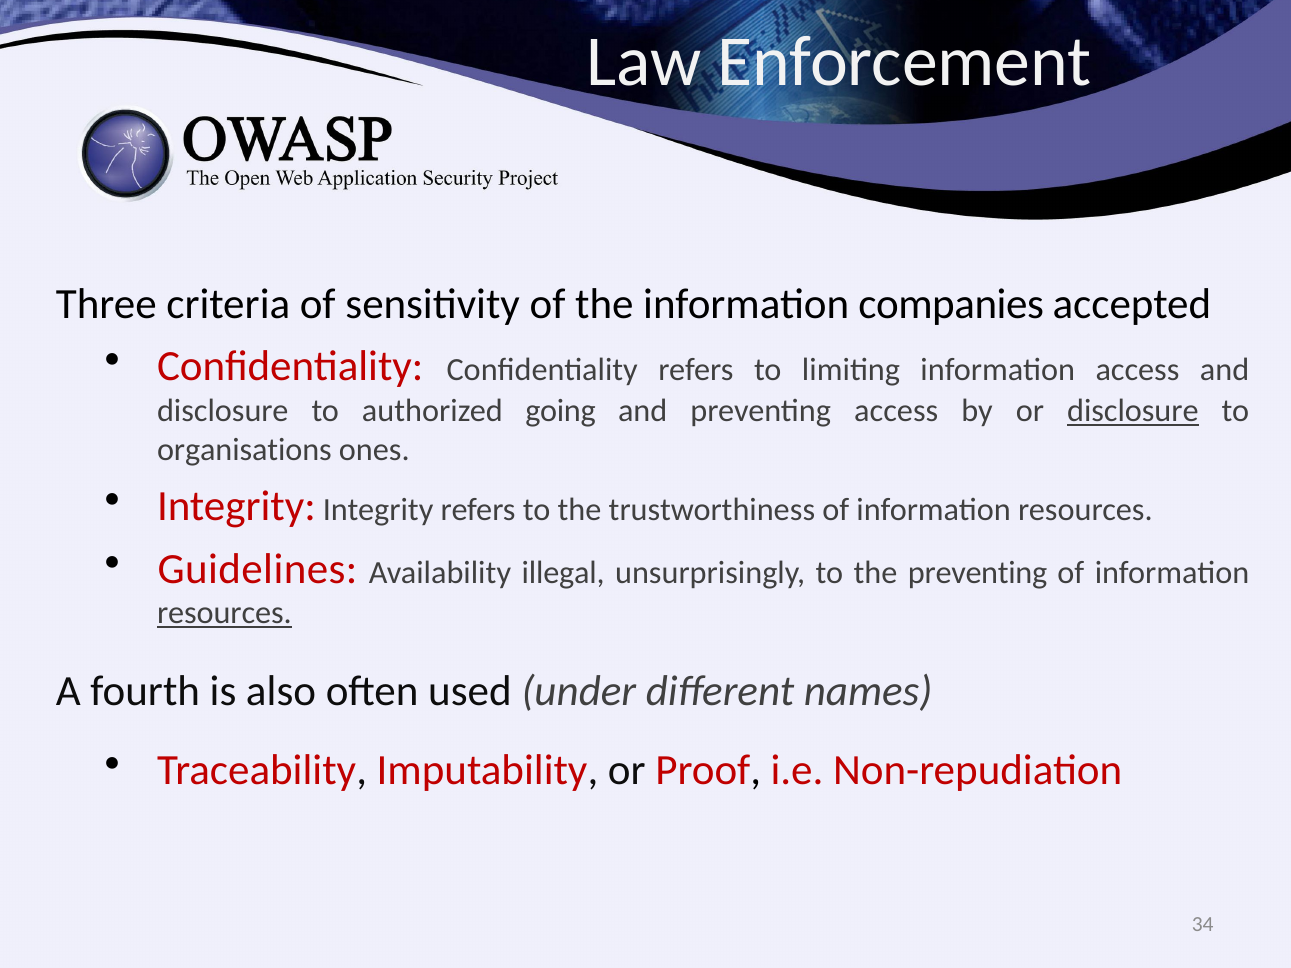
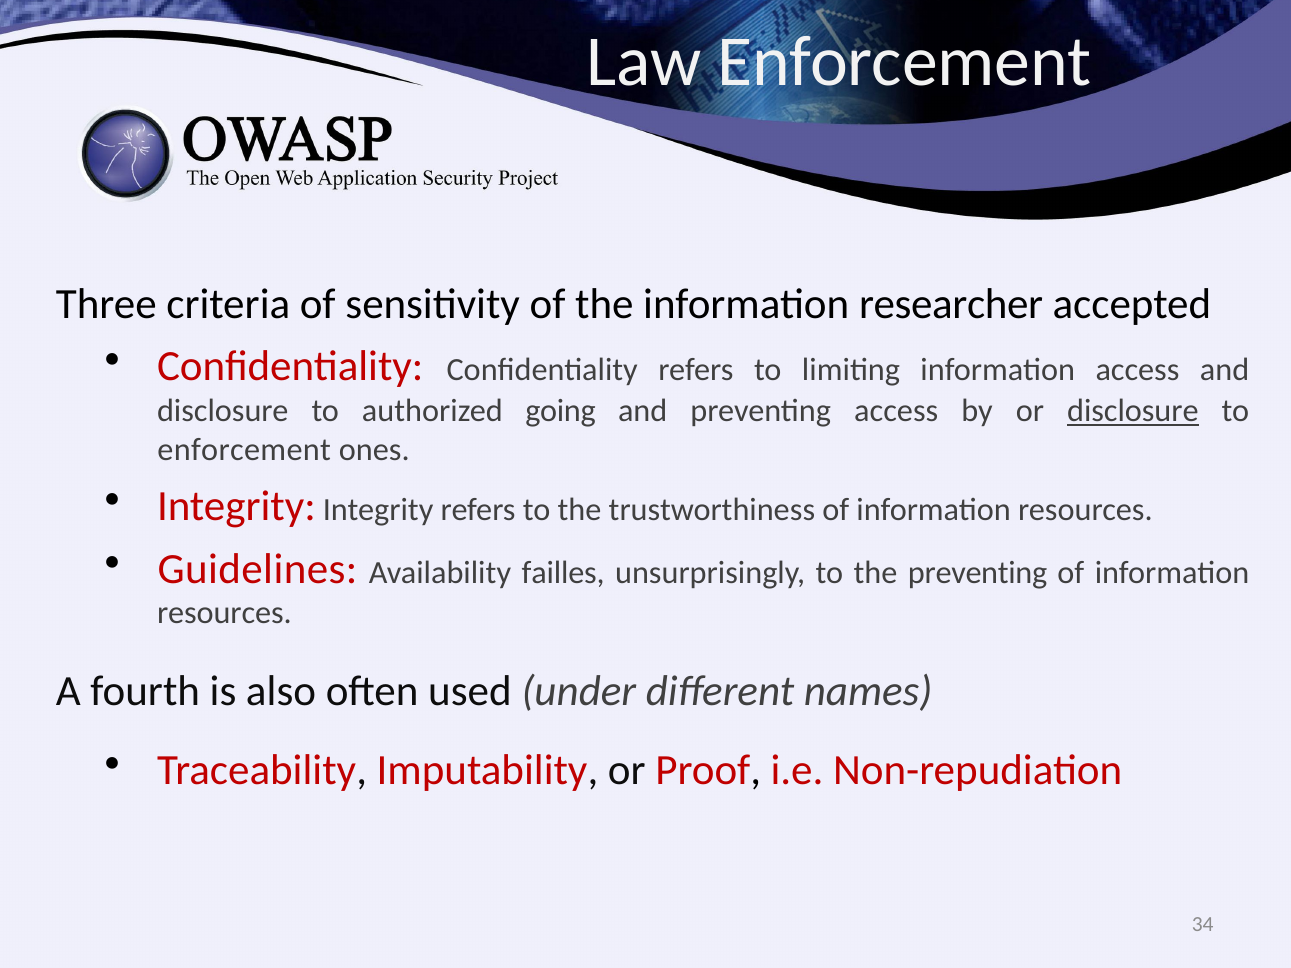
companies: companies -> researcher
organisations at (244, 450): organisations -> enforcement
illegal: illegal -> failles
resources at (224, 614) underline: present -> none
